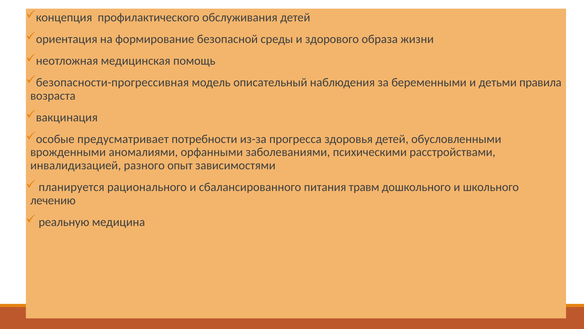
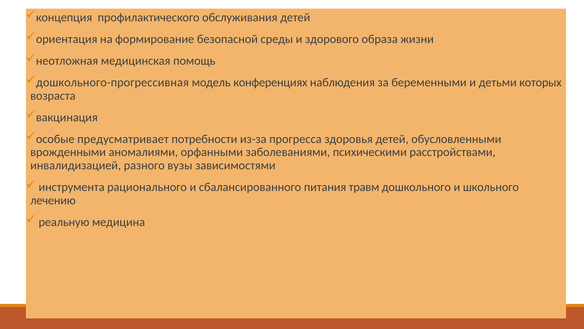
безопасности-прогрессивная: безопасности-прогрессивная -> дошкольного-прогрессивная
описательный: описательный -> конференциях
правила: правила -> которых
опыт: опыт -> вузы
планируется: планируется -> инструмента
